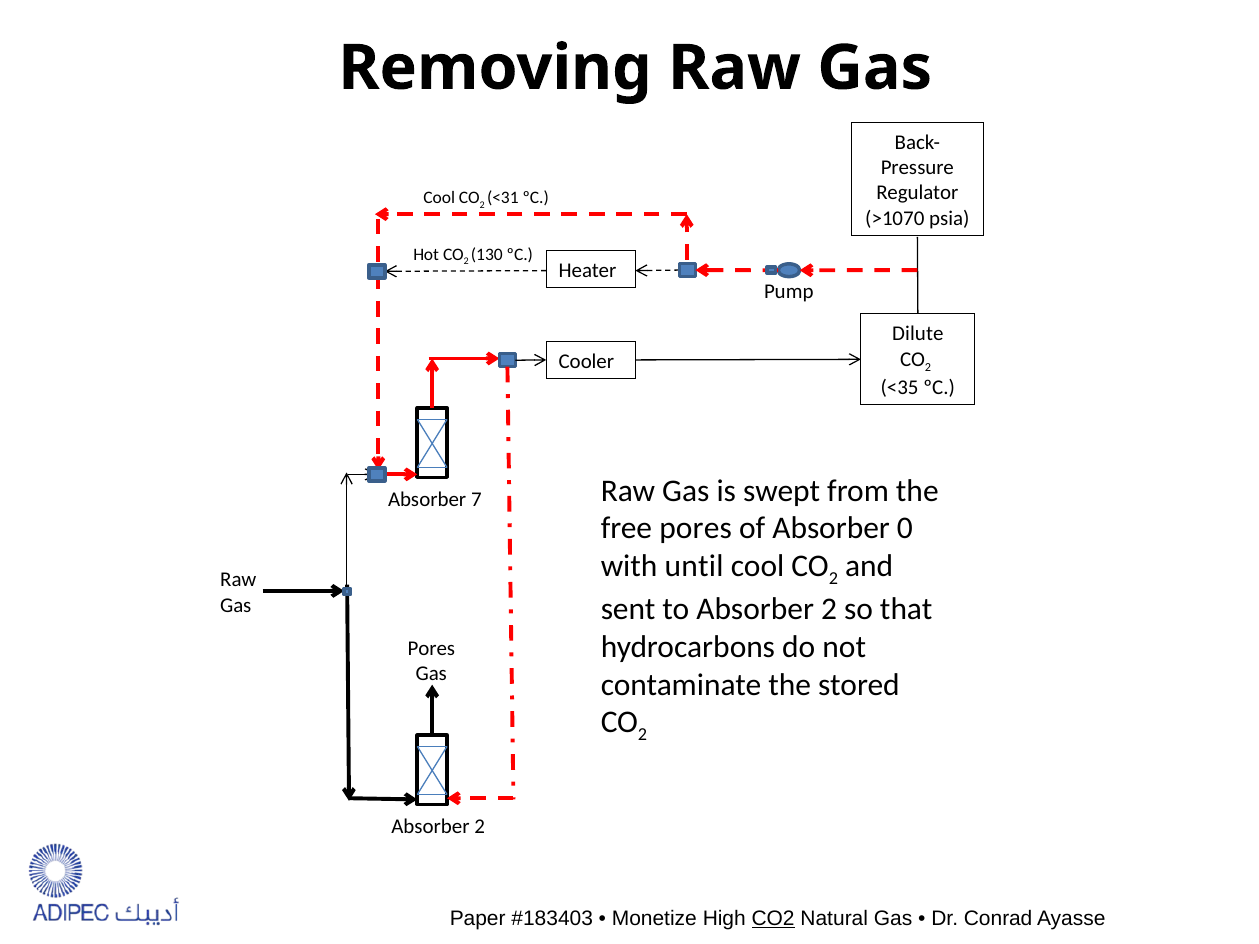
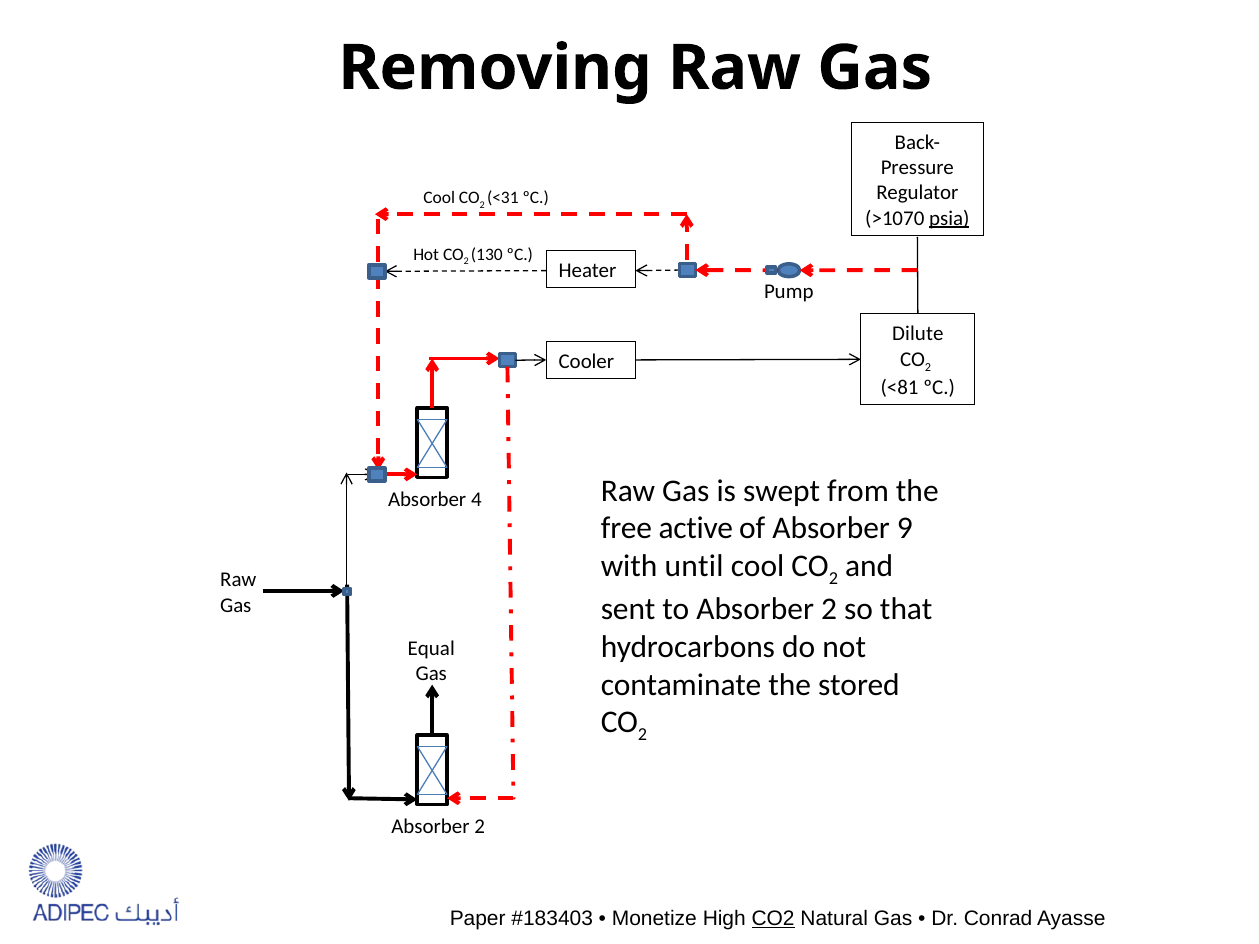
psia underline: none -> present
<35: <35 -> <81
7: 7 -> 4
free pores: pores -> active
0: 0 -> 9
Pores at (431, 649): Pores -> Equal
